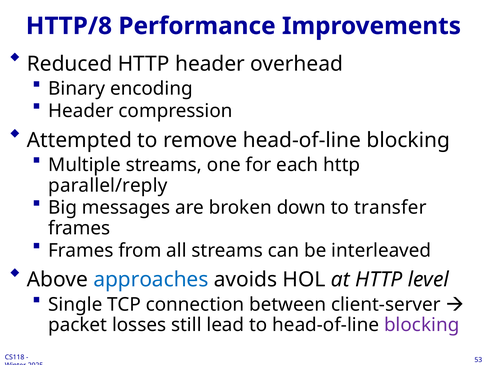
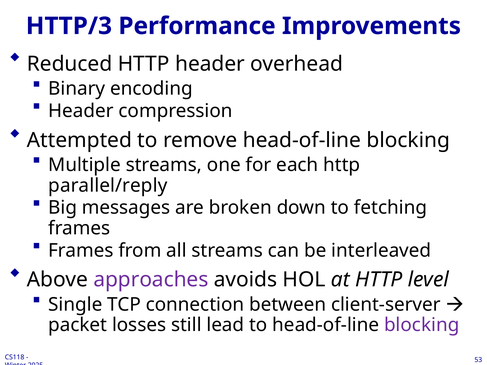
HTTP/8: HTTP/8 -> HTTP/3
transfer: transfer -> fetching
approaches colour: blue -> purple
